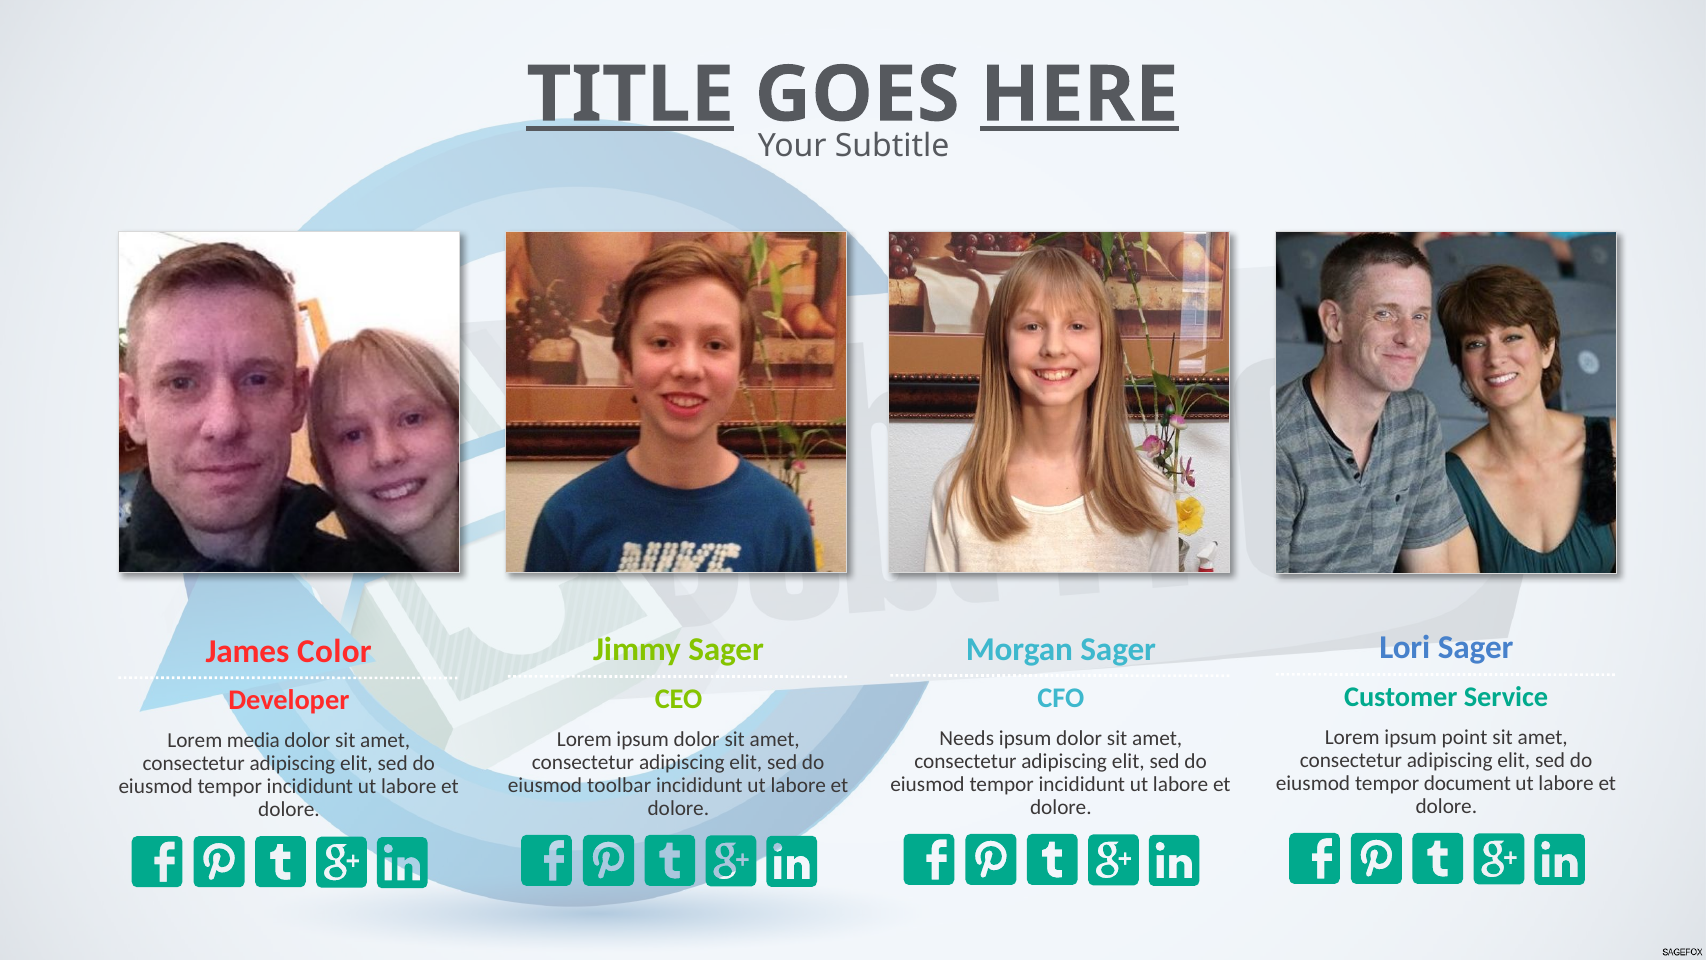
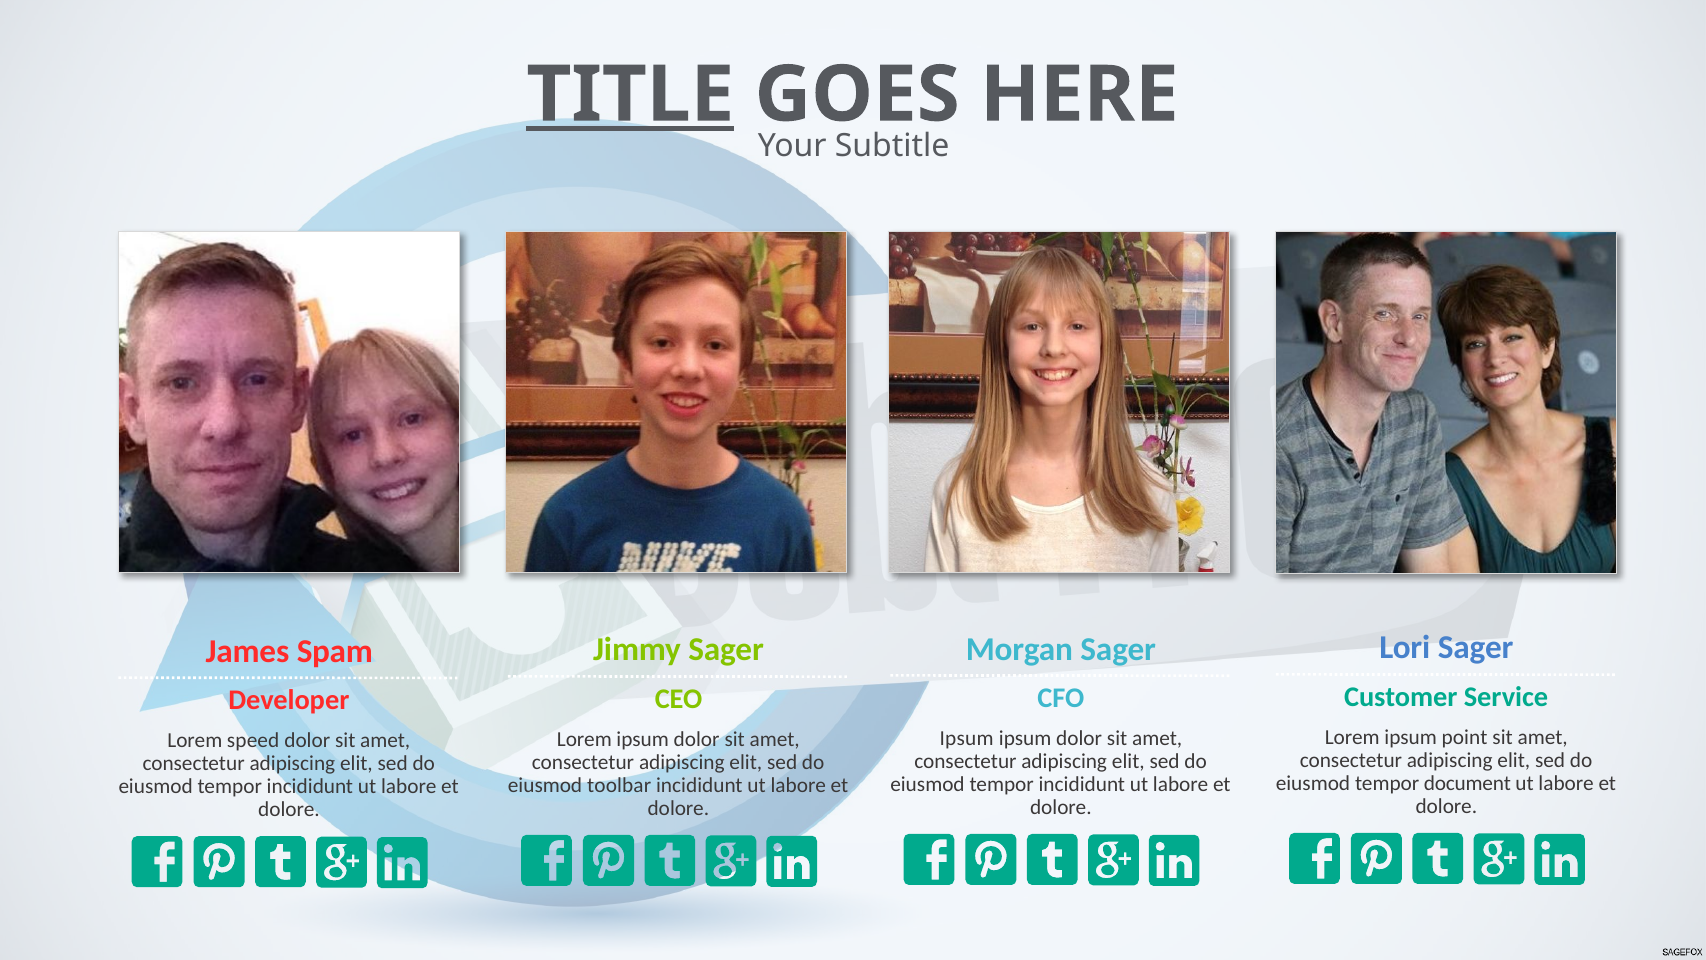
HERE underline: present -> none
Color: Color -> Spam
Needs at (967, 738): Needs -> Ipsum
media: media -> speed
